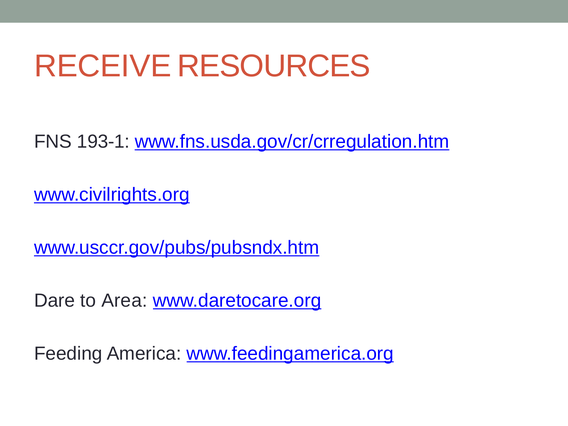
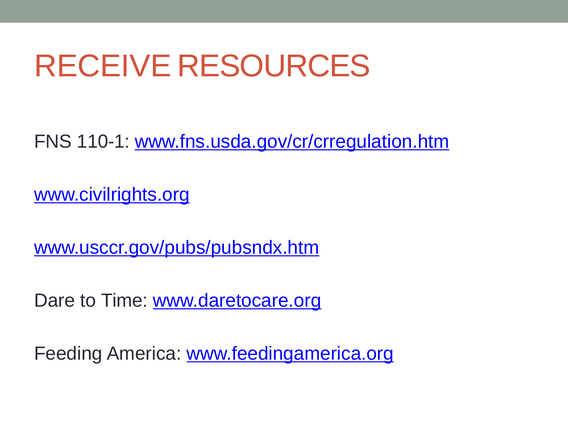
193-1: 193-1 -> 110-1
Area: Area -> Time
